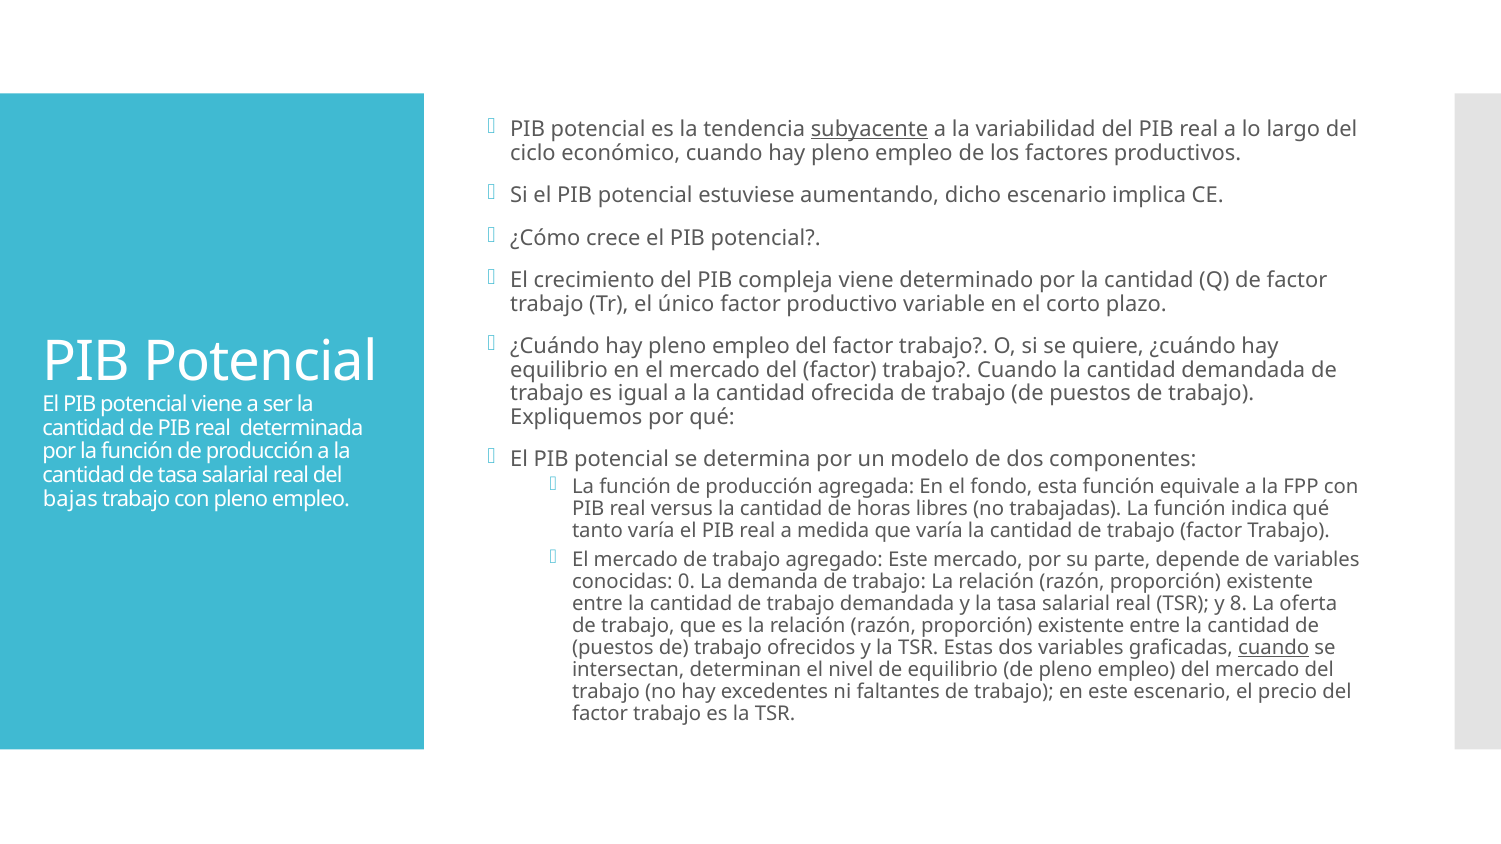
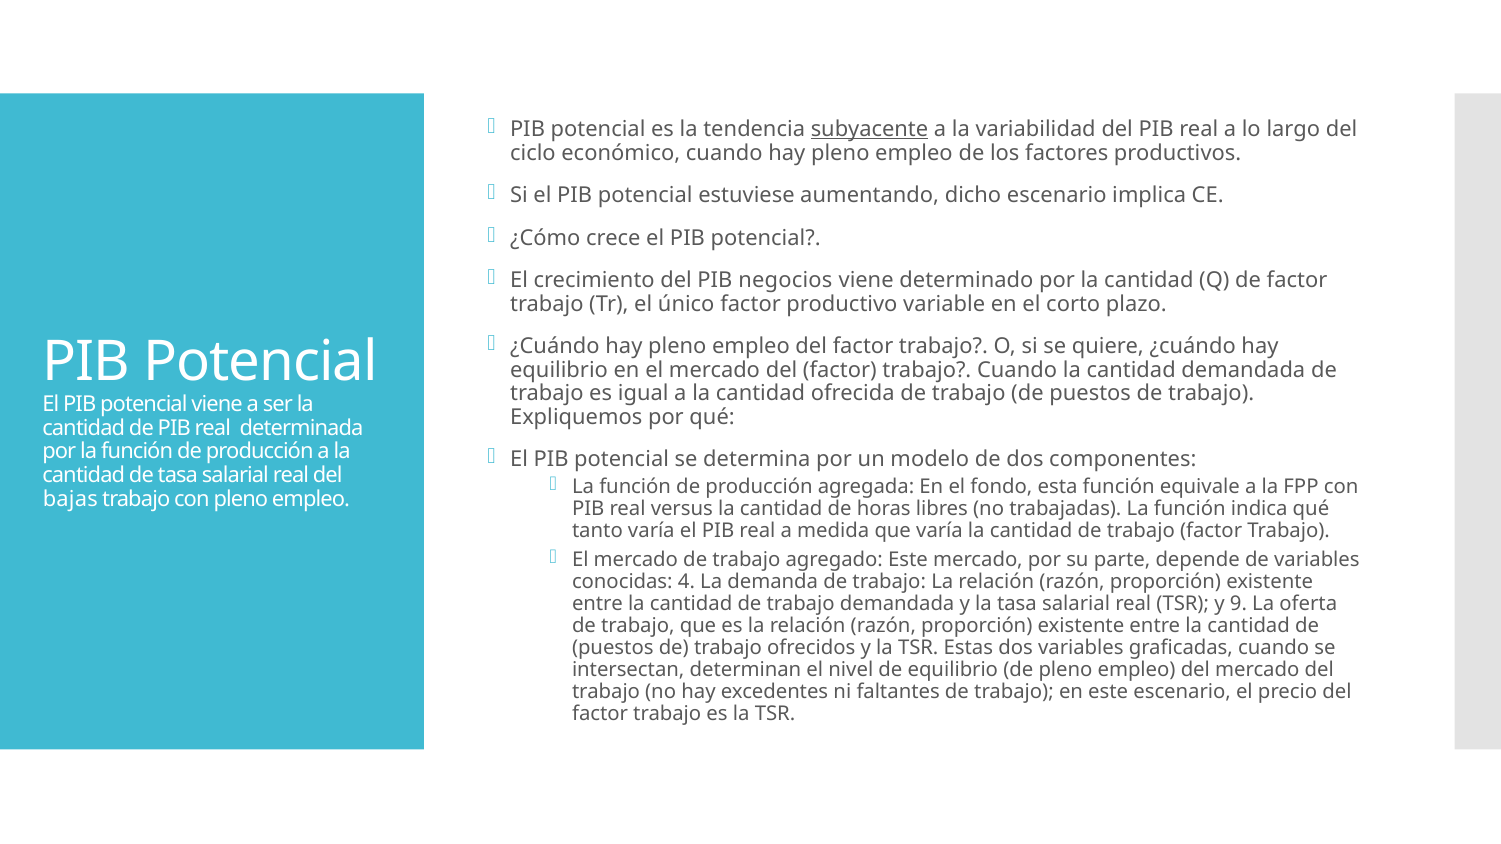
compleja: compleja -> negocios
0: 0 -> 4
8: 8 -> 9
cuando at (1274, 648) underline: present -> none
